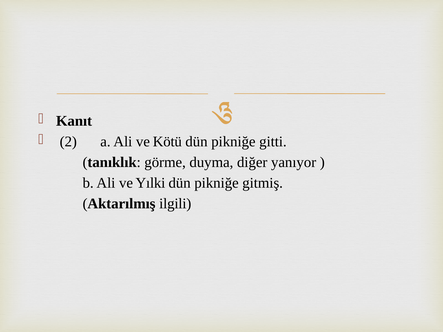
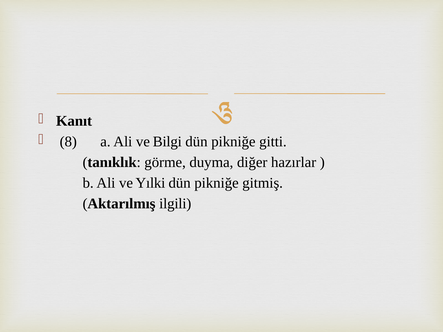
2: 2 -> 8
Kötü: Kötü -> Bilgi
yanıyor: yanıyor -> hazırlar
